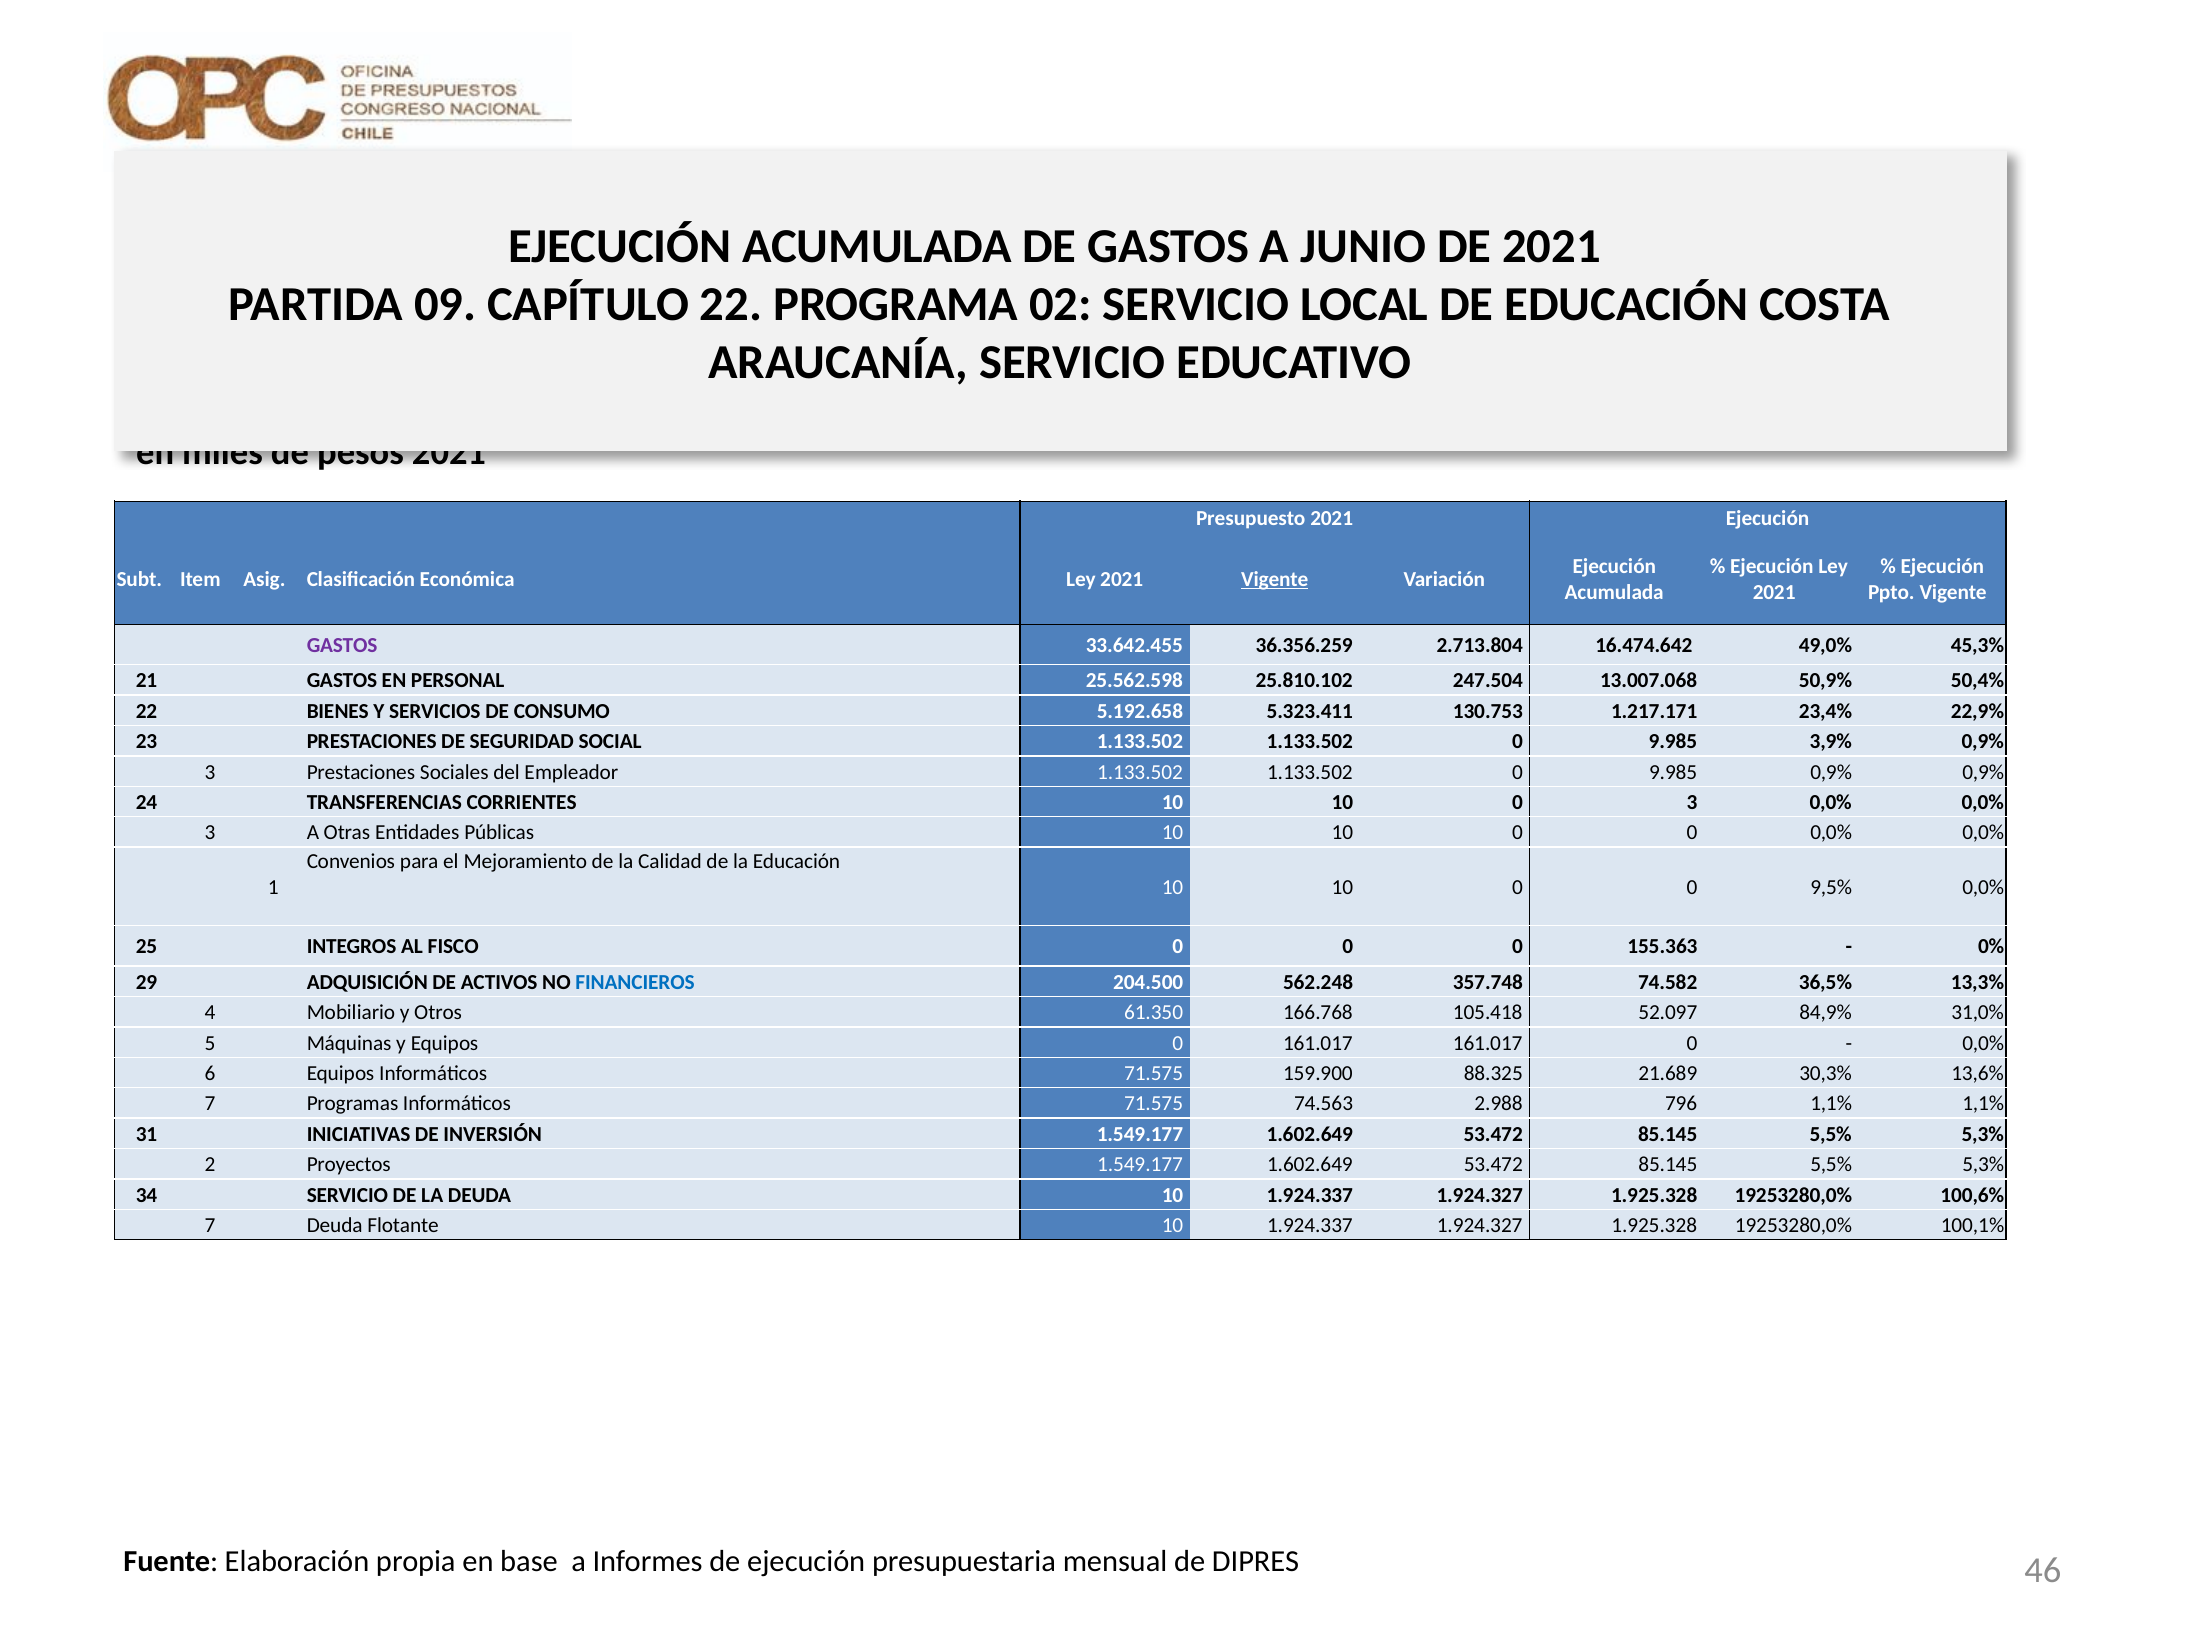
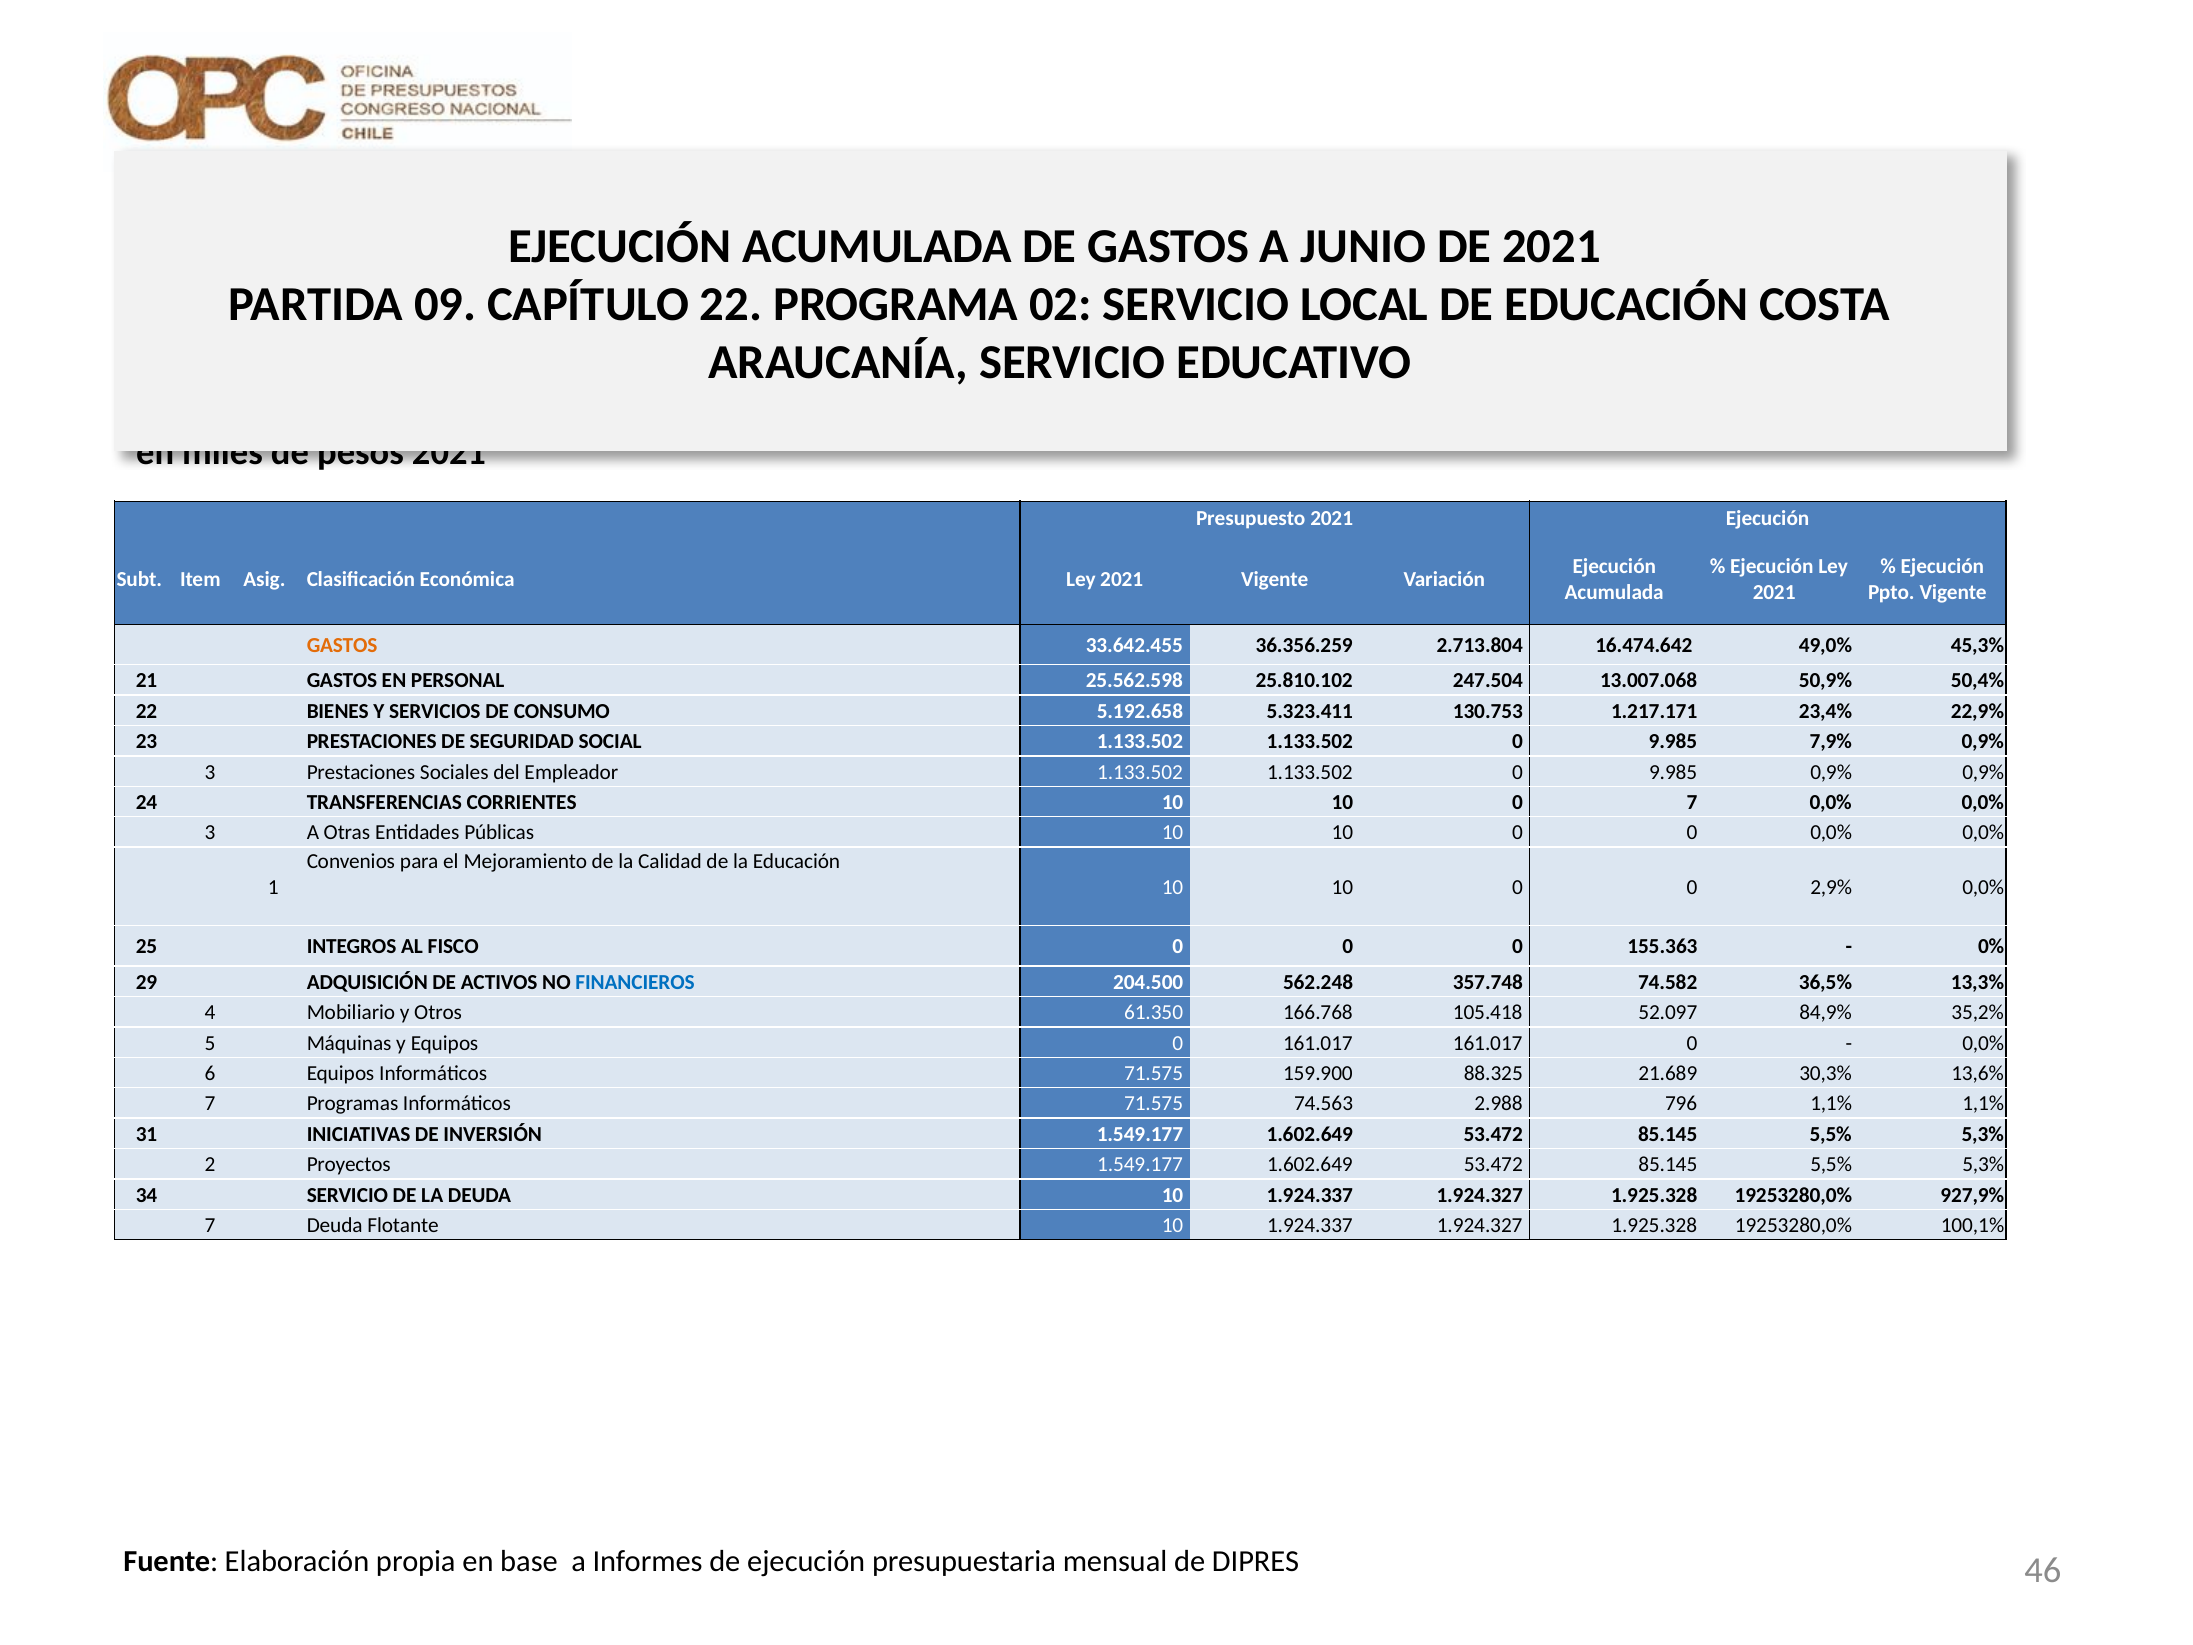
Vigente at (1275, 579) underline: present -> none
GASTOS at (342, 646) colour: purple -> orange
3,9%: 3,9% -> 7,9%
0 3: 3 -> 7
9,5%: 9,5% -> 2,9%
31,0%: 31,0% -> 35,2%
100,6%: 100,6% -> 927,9%
